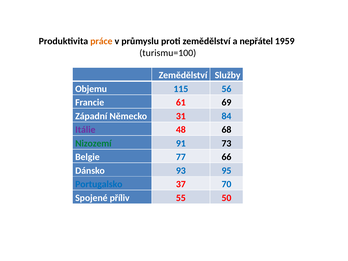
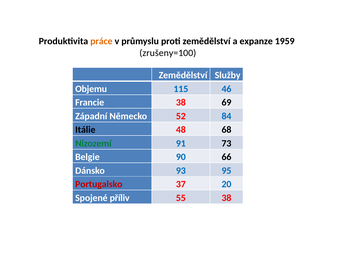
nepřátel: nepřátel -> expanze
turismu=100: turismu=100 -> zrušeny=100
56: 56 -> 46
Francie 61: 61 -> 38
31: 31 -> 52
Itálie colour: purple -> black
77: 77 -> 90
Portugalsko colour: blue -> red
70: 70 -> 20
55 50: 50 -> 38
